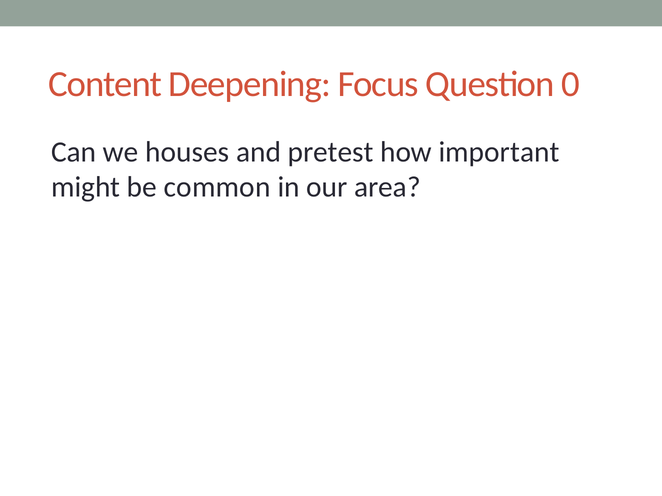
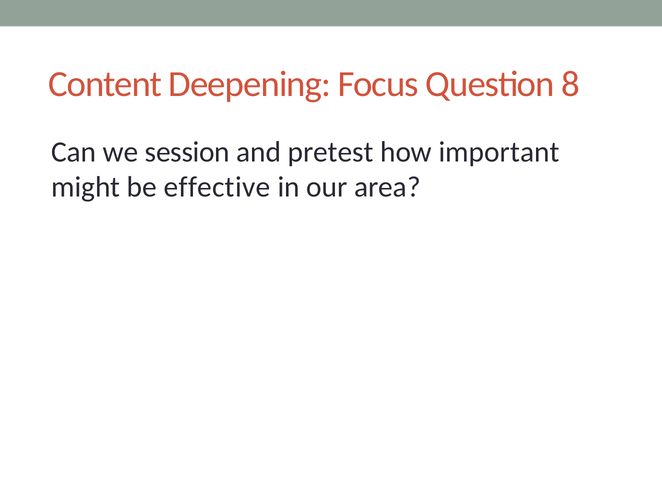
0: 0 -> 8
houses: houses -> session
common: common -> effective
